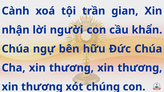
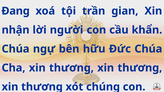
Cành: Cành -> Đang
